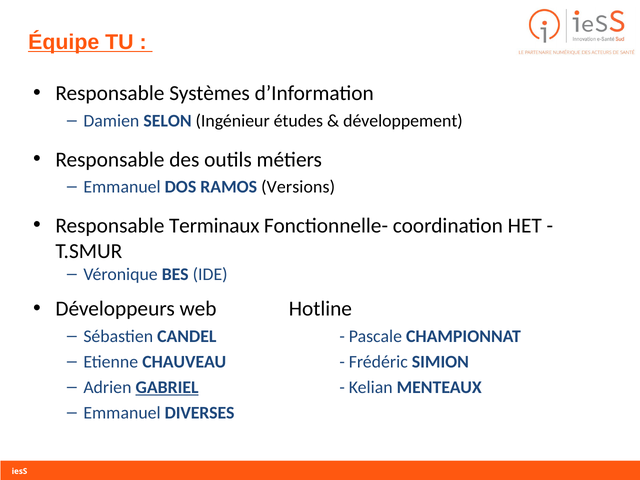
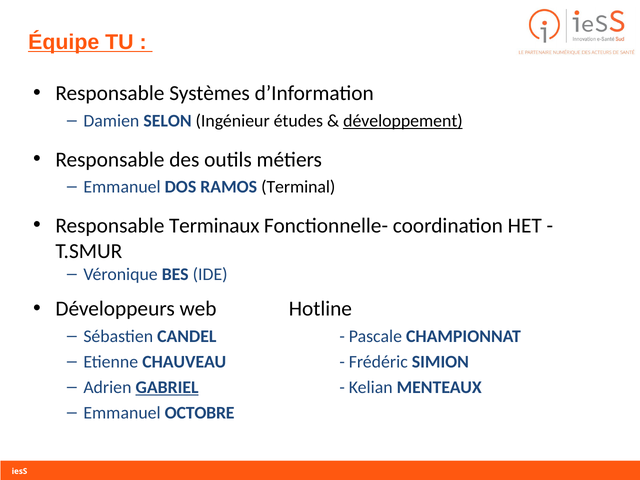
développement underline: none -> present
Versions: Versions -> Terminal
DIVERSES: DIVERSES -> OCTOBRE
